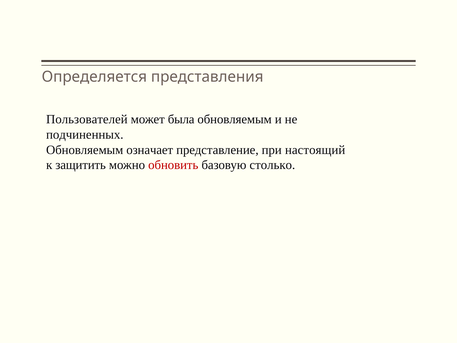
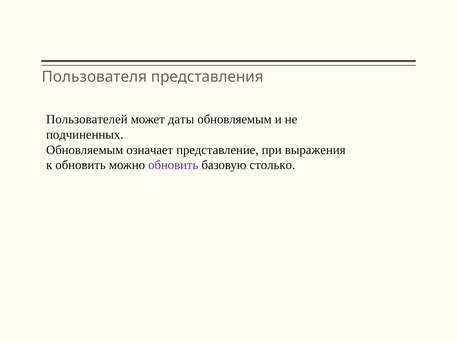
Определяется: Определяется -> Пользователя
была: была -> даты
настоящий: настоящий -> выражения
к защитить: защитить -> обновить
обновить at (173, 165) colour: red -> purple
